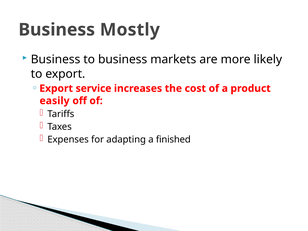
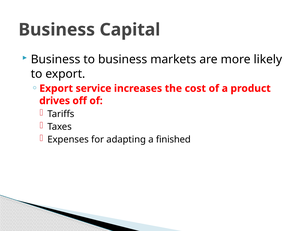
Mostly: Mostly -> Capital
easily: easily -> drives
